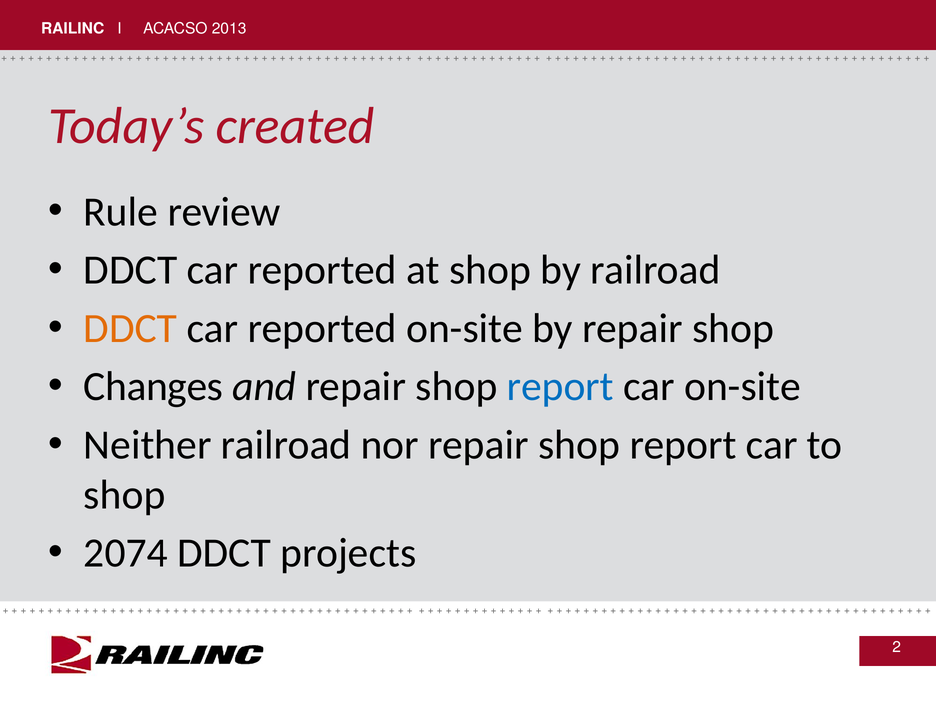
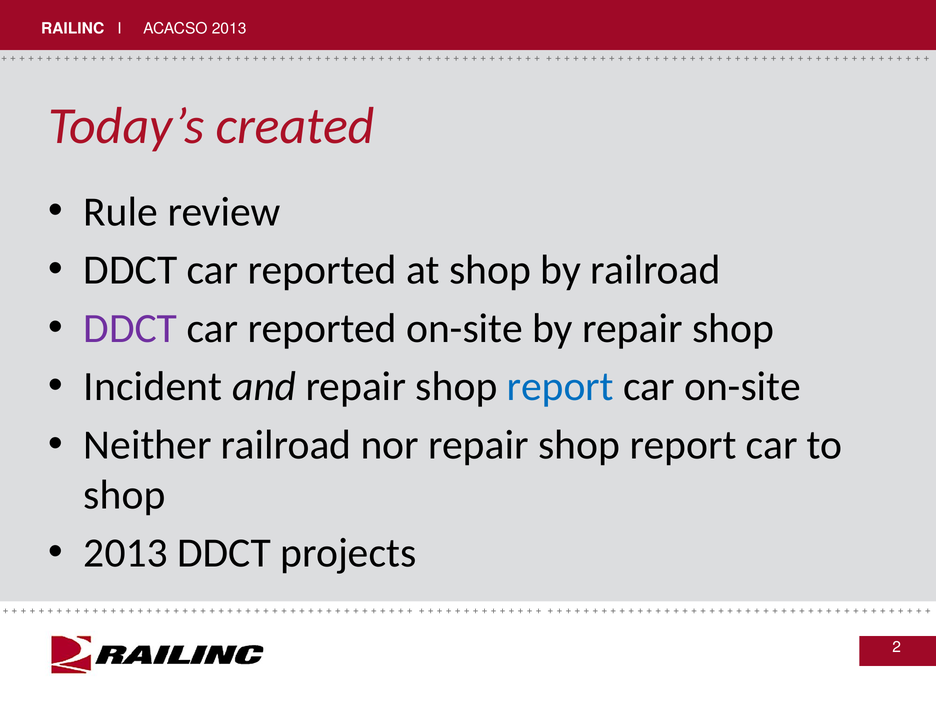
DDCT at (130, 328) colour: orange -> purple
Changes: Changes -> Incident
2074 at (126, 553): 2074 -> 2013
